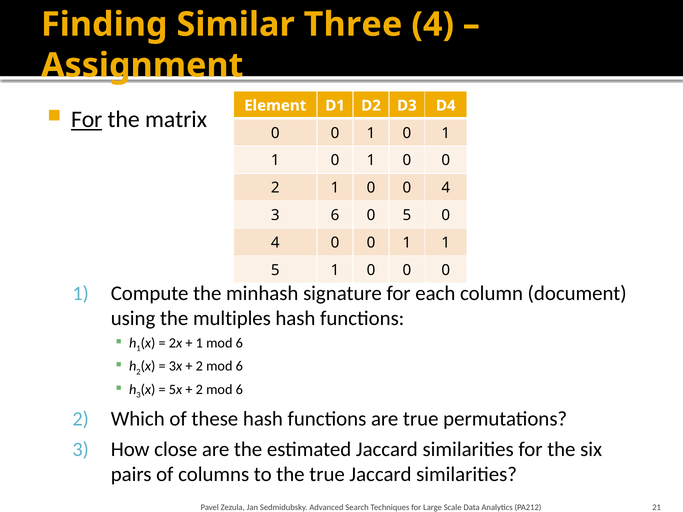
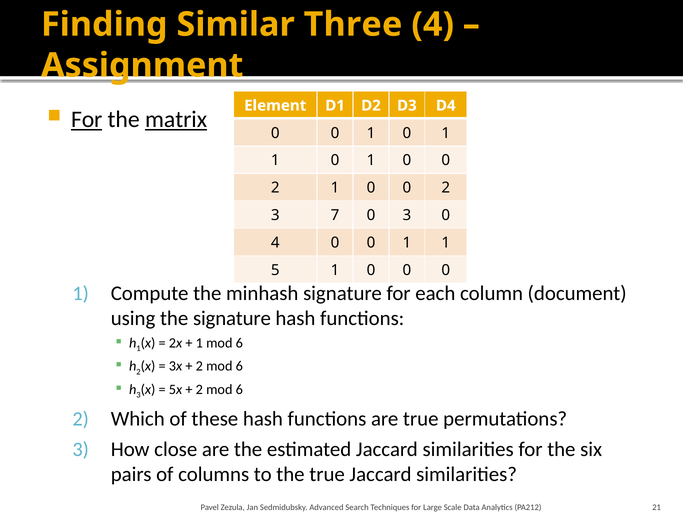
matrix underline: none -> present
4 at (446, 188): 4 -> 2
3 6: 6 -> 7
0 5: 5 -> 3
the multiples: multiples -> signature
